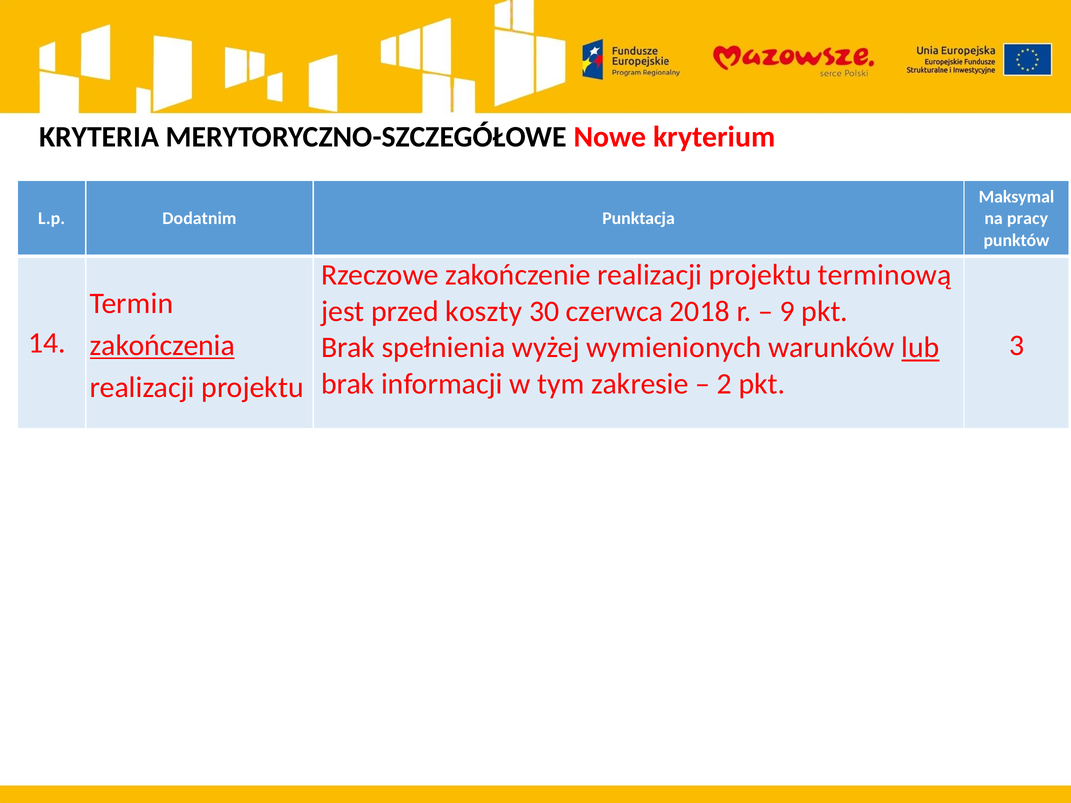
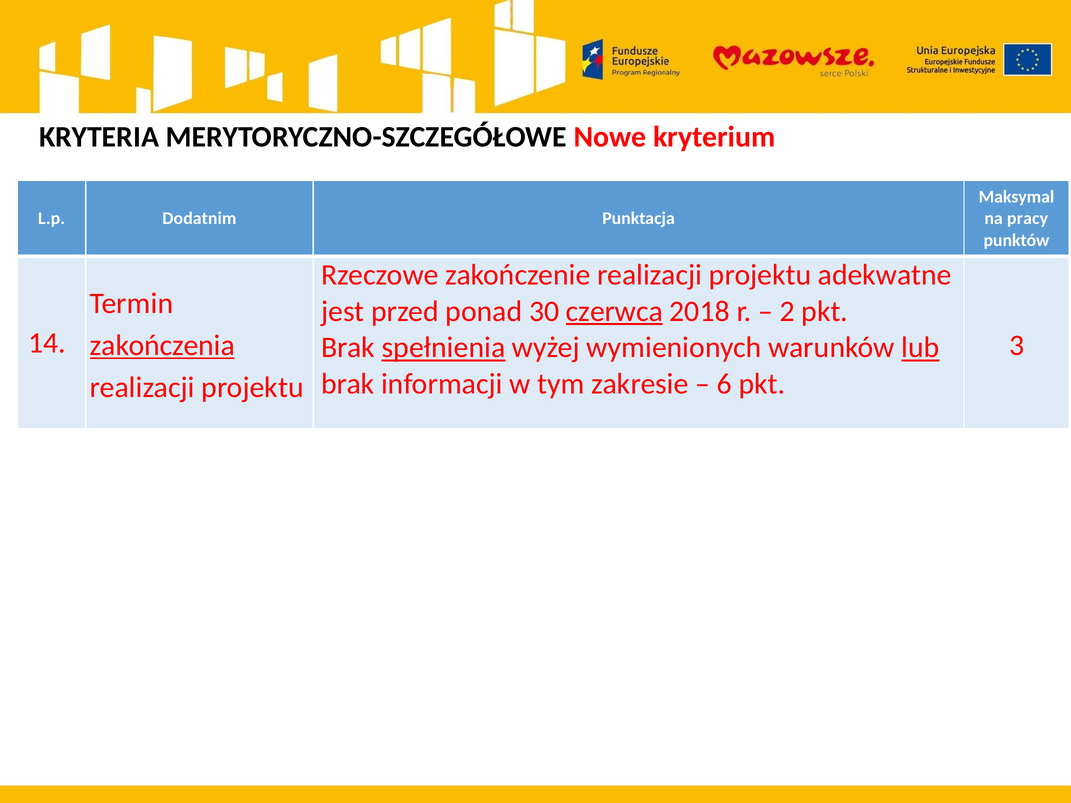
terminową: terminową -> adekwatne
koszty: koszty -> ponad
czerwca underline: none -> present
9: 9 -> 2
spełnienia underline: none -> present
2: 2 -> 6
